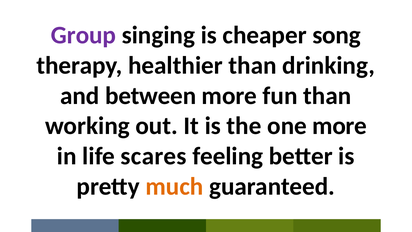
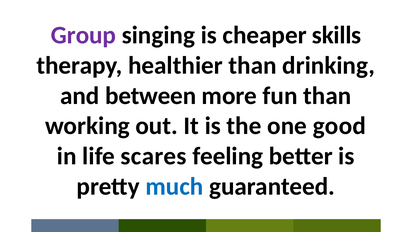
song: song -> skills
one more: more -> good
much colour: orange -> blue
